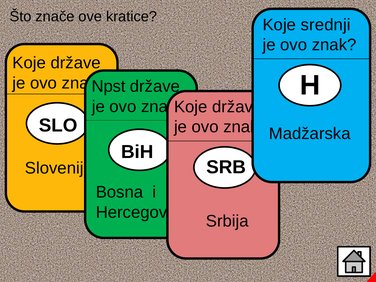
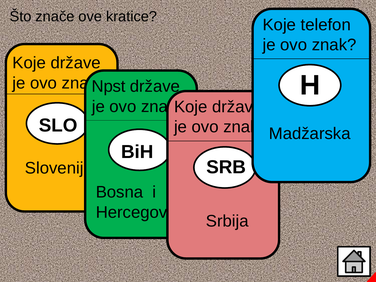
srednji: srednji -> telefon
